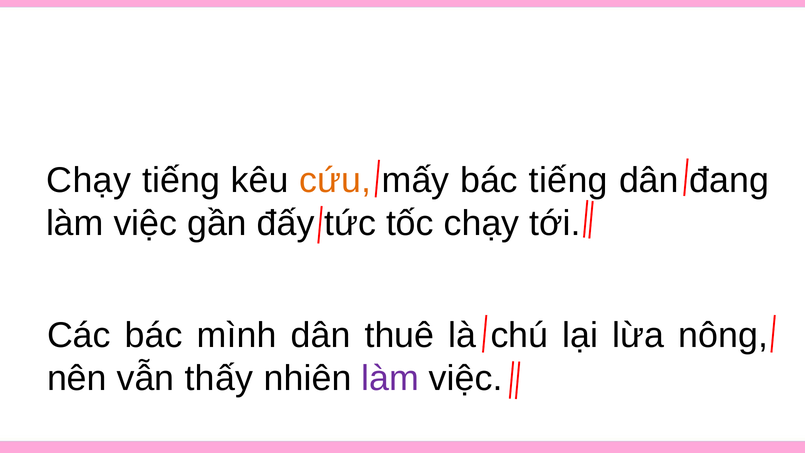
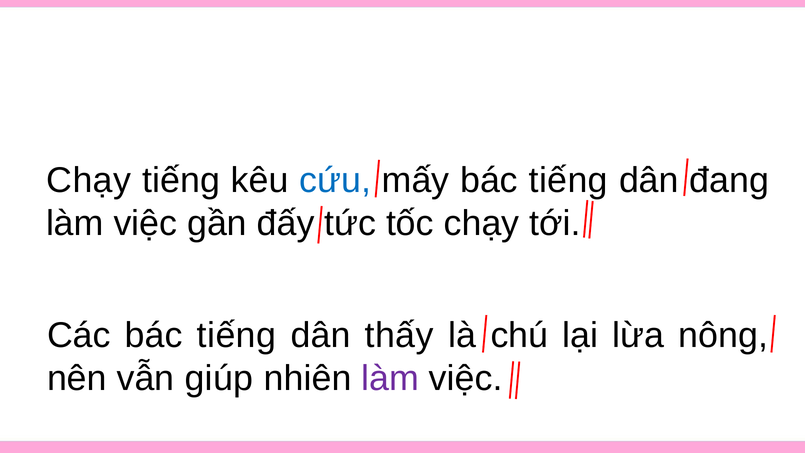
cứu colour: orange -> blue
Các bác mình: mình -> tiếng
thuê: thuê -> thấy
thấy: thấy -> giúp
